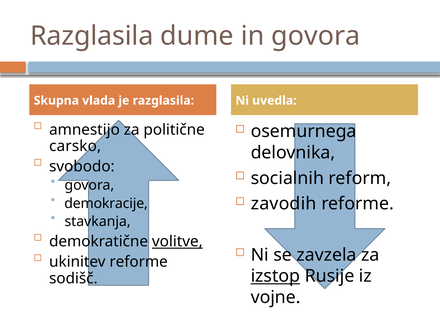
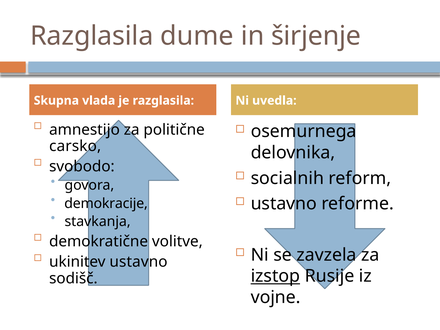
in govora: govora -> širjenje
zavodih at (284, 204): zavodih -> ustavno
volitve underline: present -> none
ukinitev reforme: reforme -> ustavno
